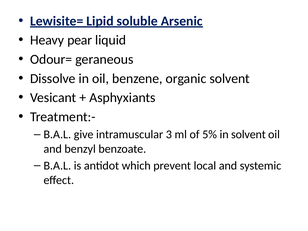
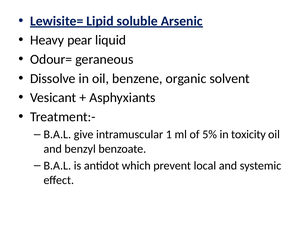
3: 3 -> 1
in solvent: solvent -> toxicity
